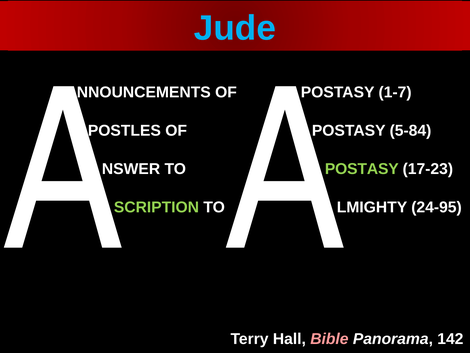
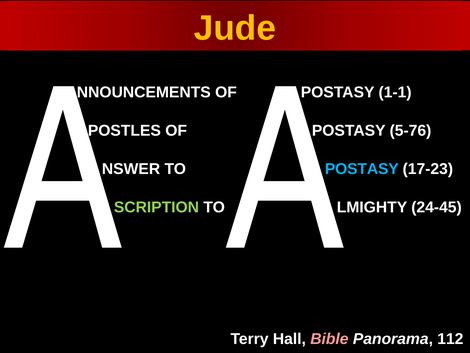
Jude colour: light blue -> yellow
1-7: 1-7 -> 1-1
5-84: 5-84 -> 5-76
POSTASY at (362, 169) colour: light green -> light blue
24-95: 24-95 -> 24-45
142: 142 -> 112
